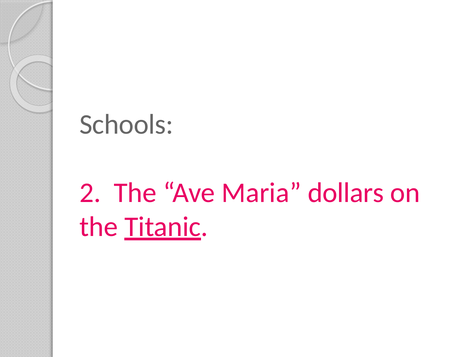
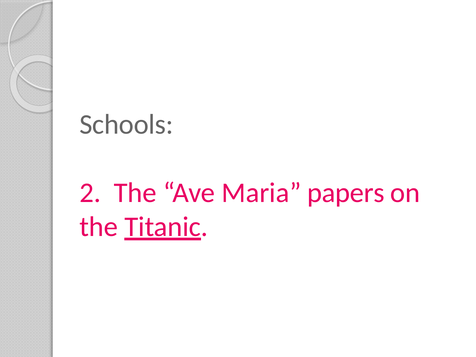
dollars: dollars -> papers
